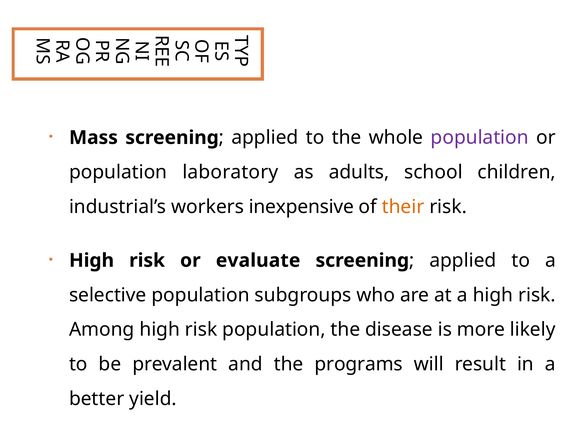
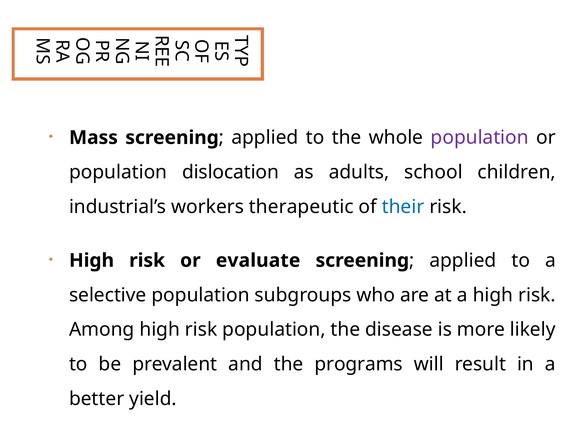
laboratory: laboratory -> dislocation
inexpensive: inexpensive -> therapeutic
their colour: orange -> blue
